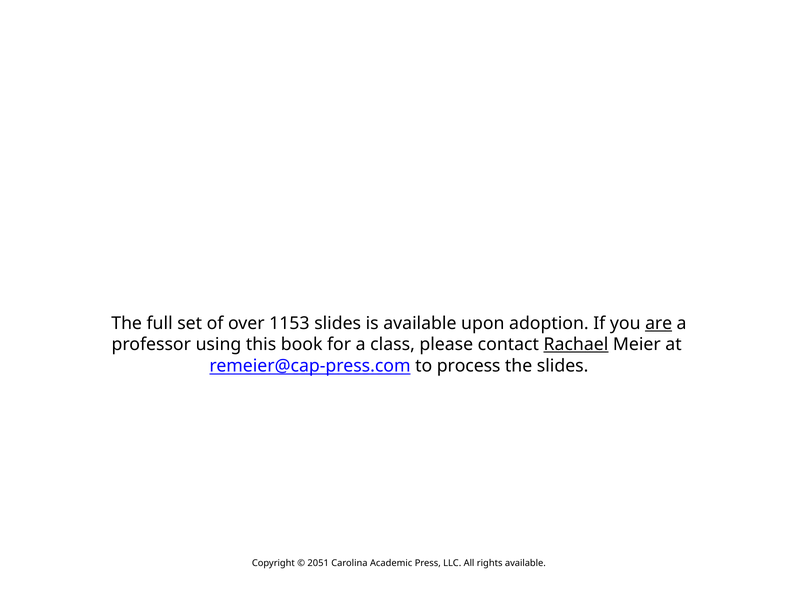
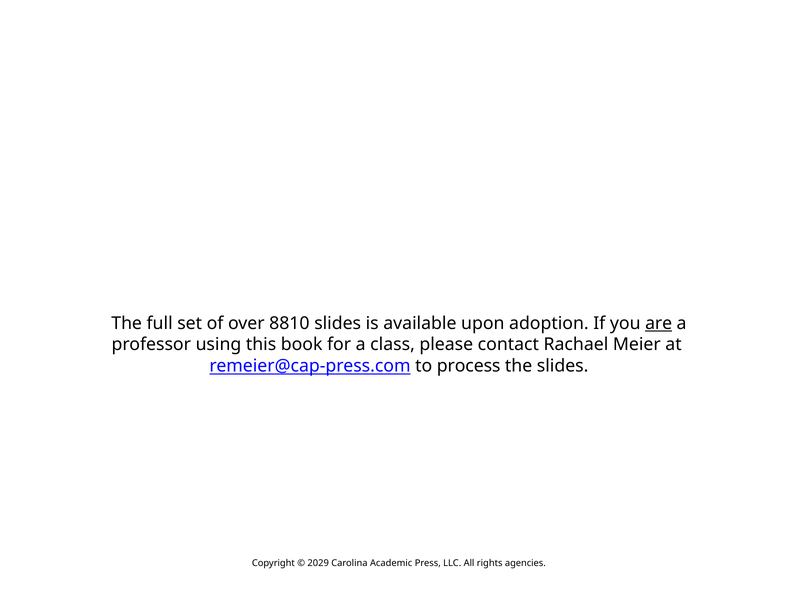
1153: 1153 -> 8810
Rachael underline: present -> none
2051: 2051 -> 2029
rights available: available -> agencies
